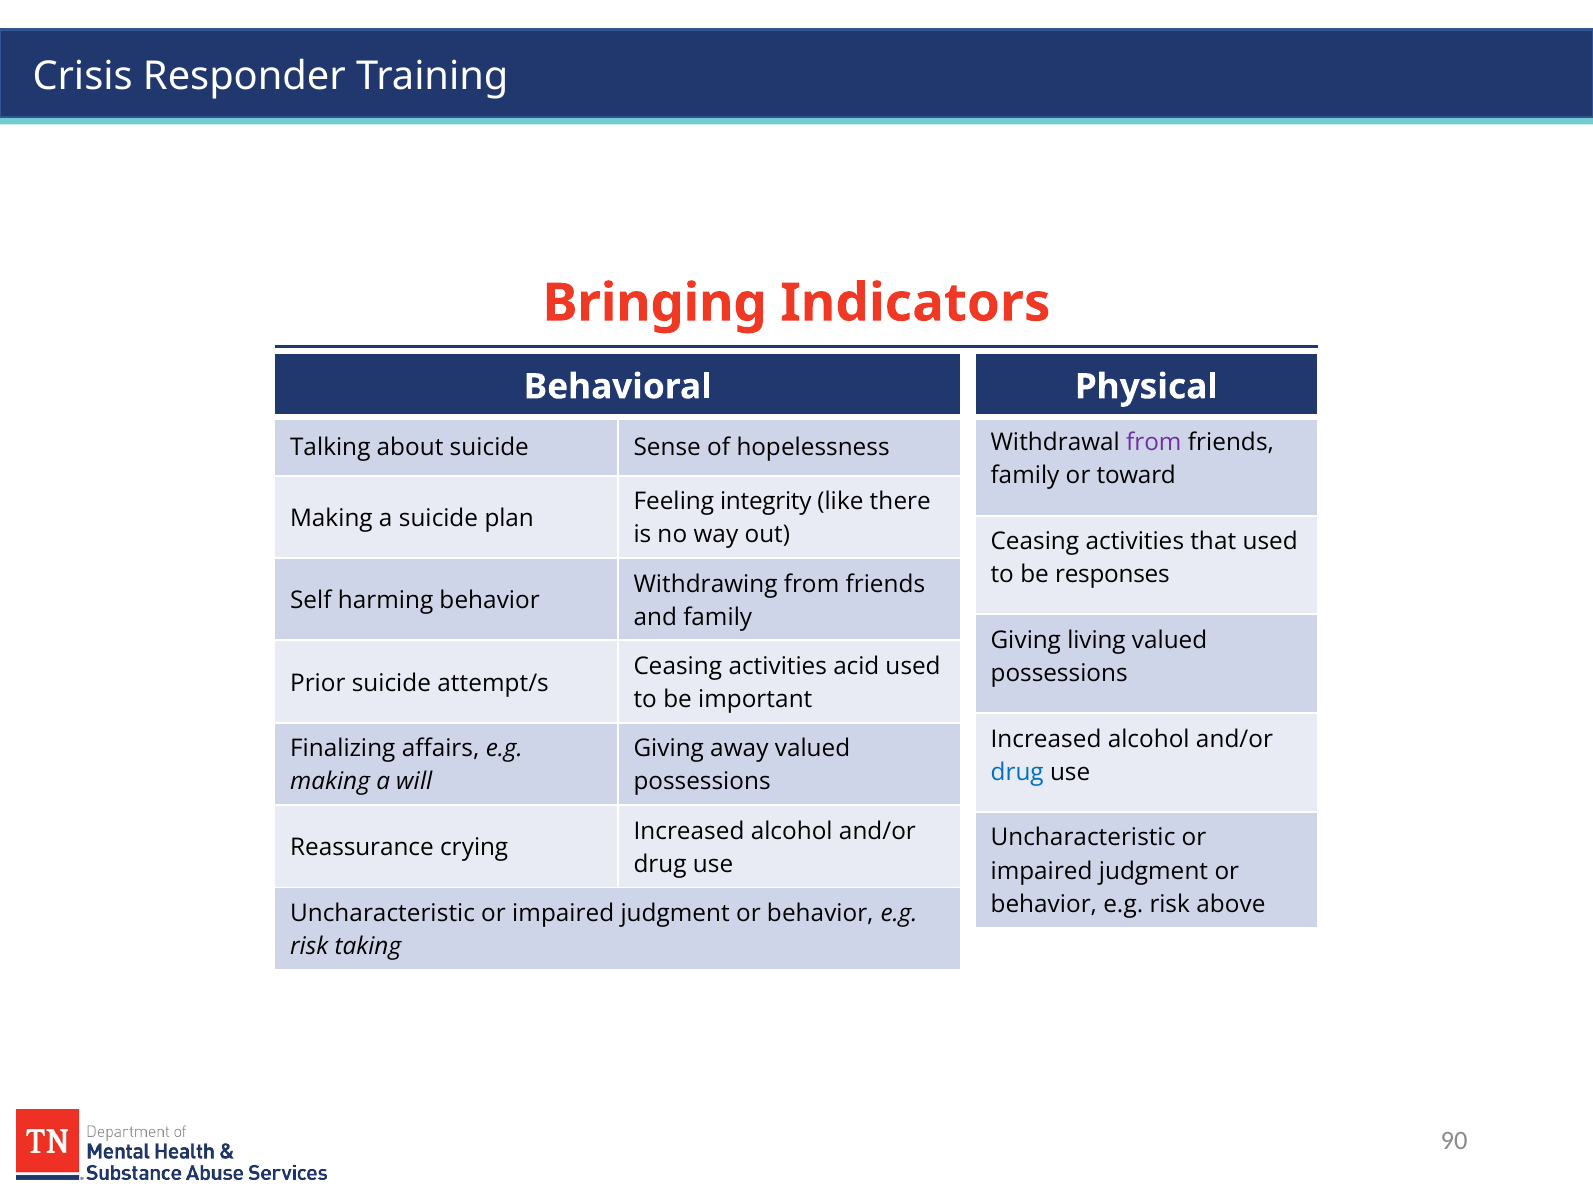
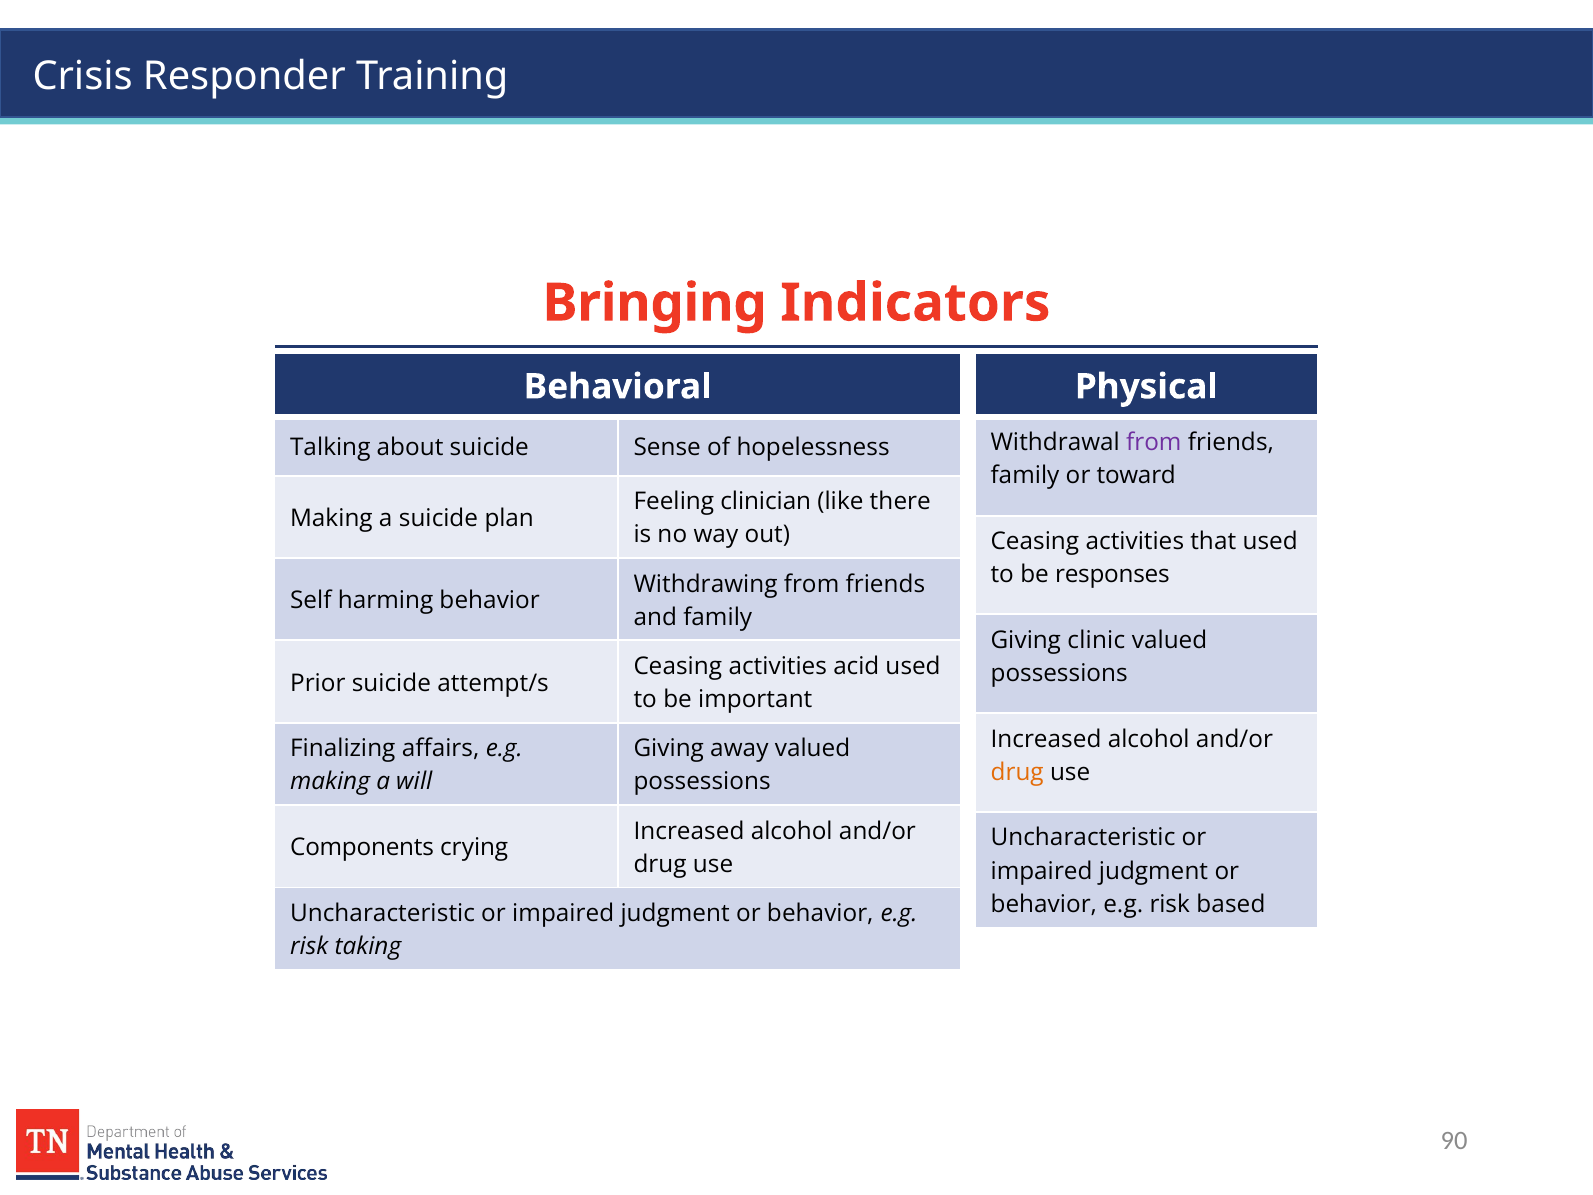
integrity: integrity -> clinician
living: living -> clinic
drug at (1017, 772) colour: blue -> orange
Reassurance: Reassurance -> Components
above: above -> based
